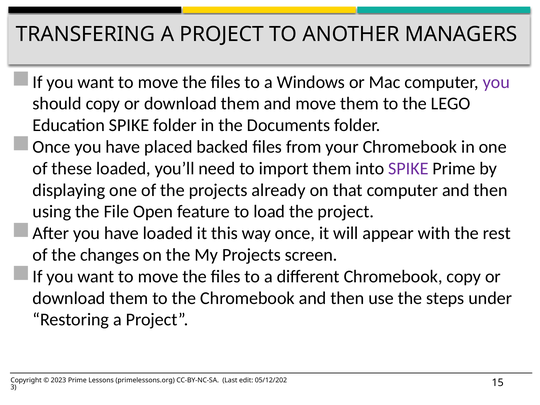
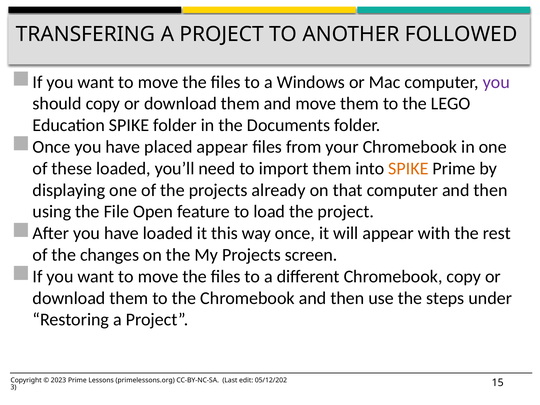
MANAGERS: MANAGERS -> FOLLOWED
placed backed: backed -> appear
SPIKE at (408, 168) colour: purple -> orange
